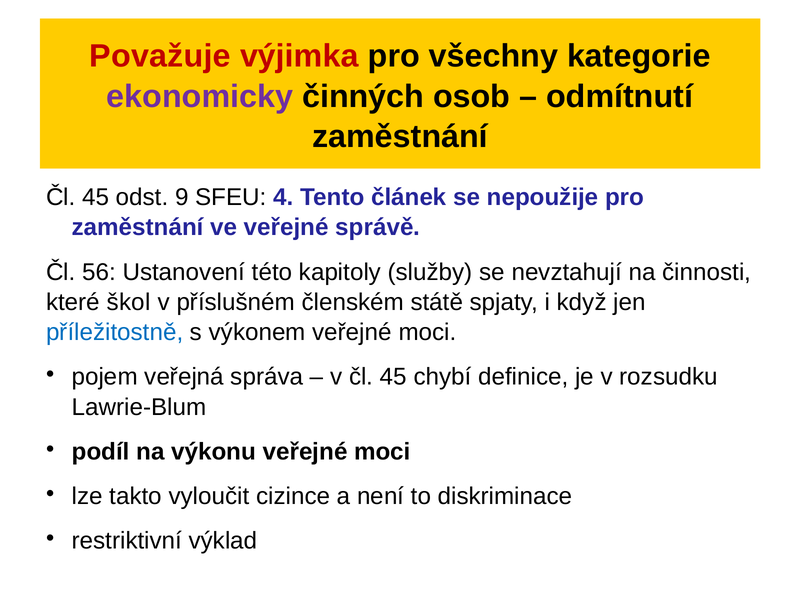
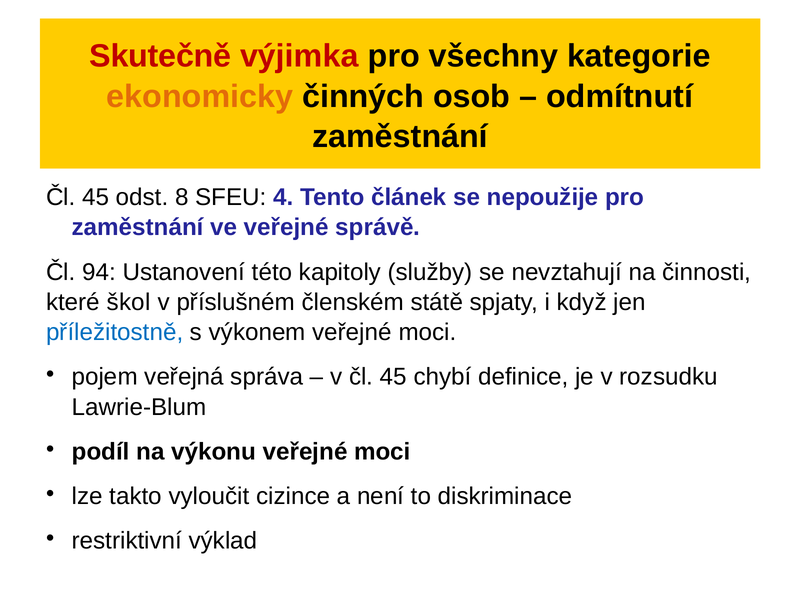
Považuje: Považuje -> Skutečně
ekonomicky colour: purple -> orange
9: 9 -> 8
56: 56 -> 94
